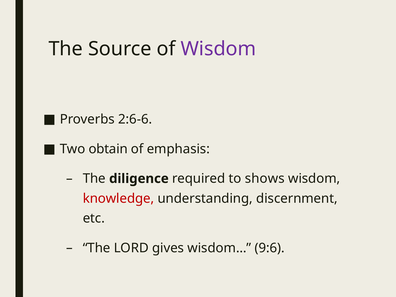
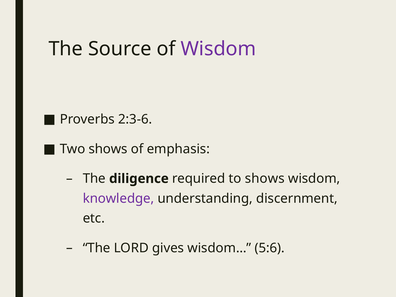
2:6-6: 2:6-6 -> 2:3-6
Two obtain: obtain -> shows
knowledge colour: red -> purple
9:6: 9:6 -> 5:6
